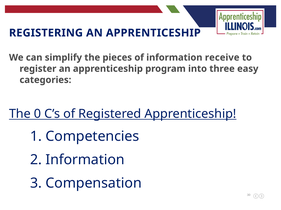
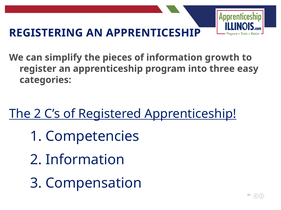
receive: receive -> growth
The 0: 0 -> 2
